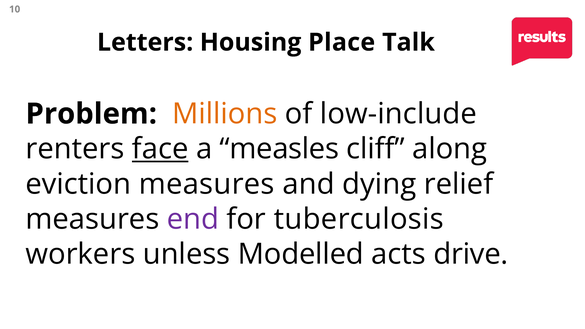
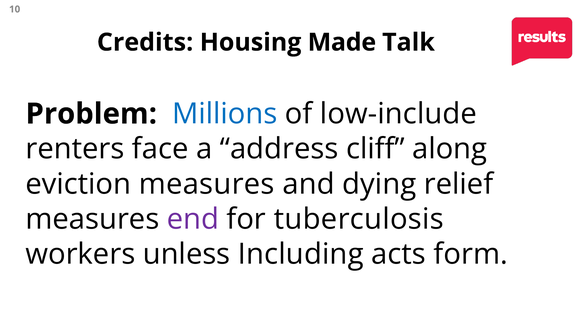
Letters: Letters -> Credits
Place: Place -> Made
Millions colour: orange -> blue
face underline: present -> none
measles: measles -> address
Modelled: Modelled -> Including
drive: drive -> form
